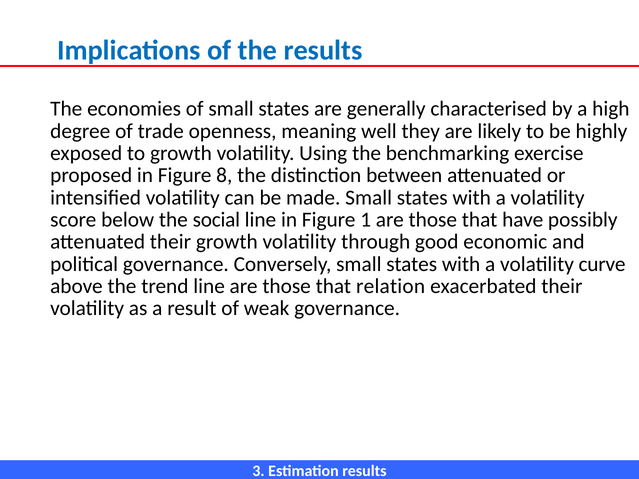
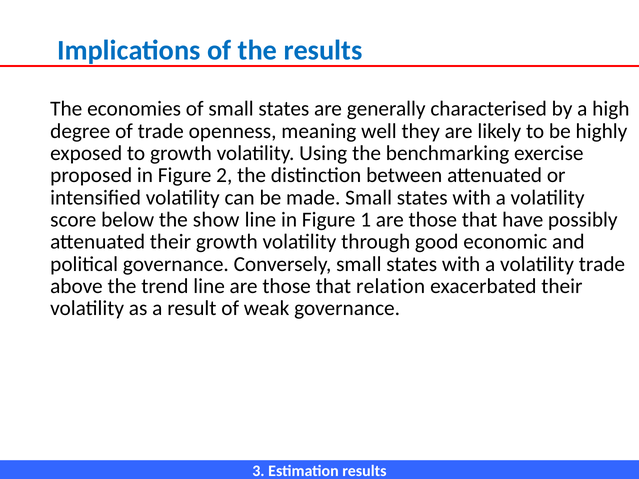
8: 8 -> 2
social: social -> show
volatility curve: curve -> trade
